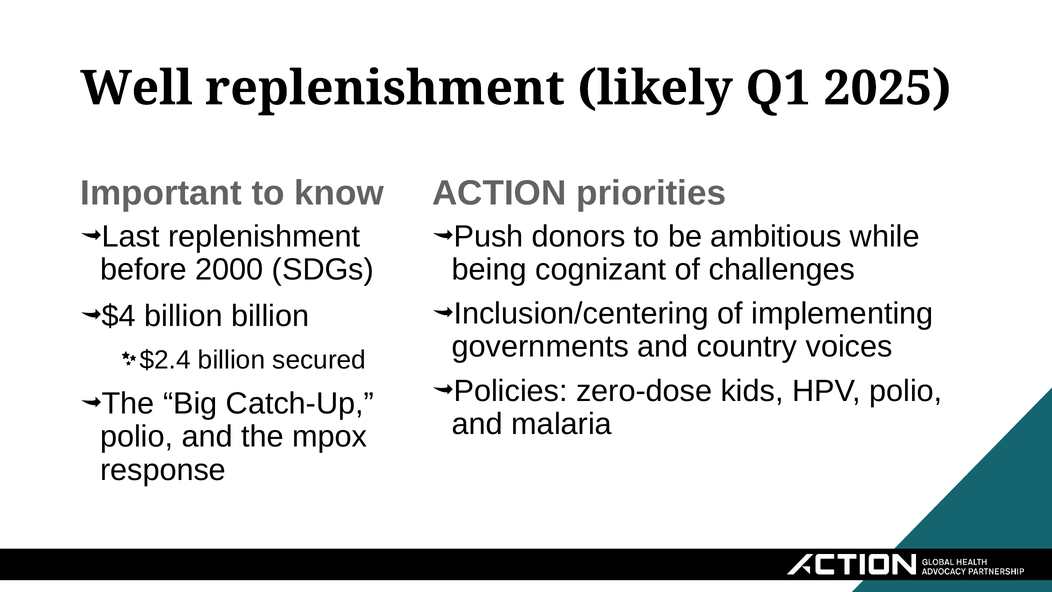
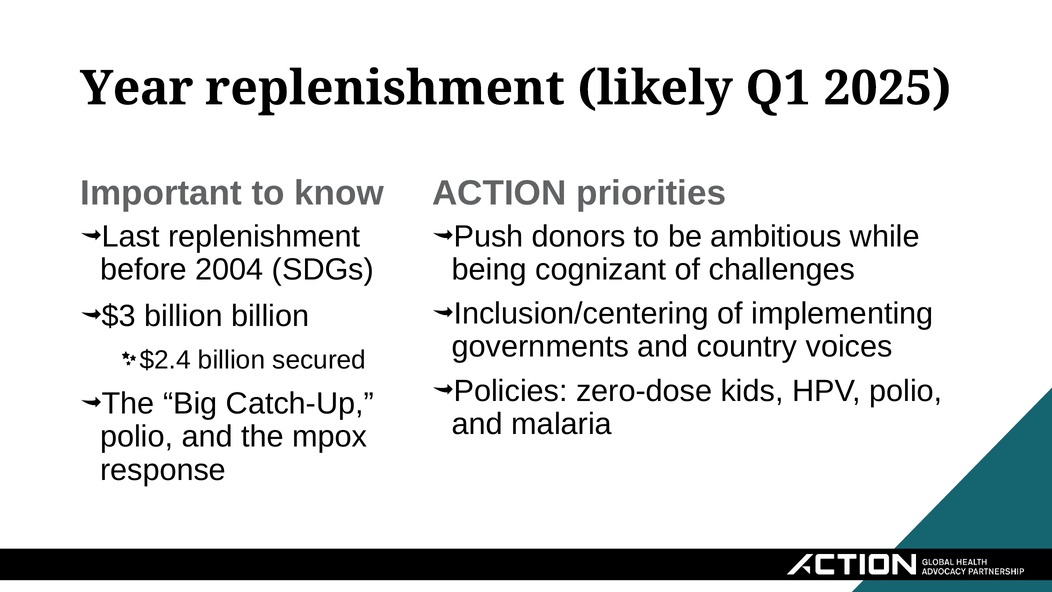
Well: Well -> Year
2000: 2000 -> 2004
$4: $4 -> $3
